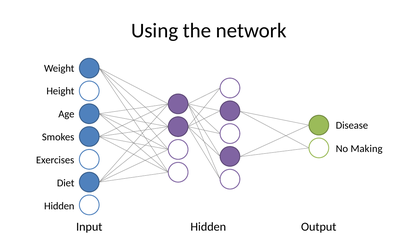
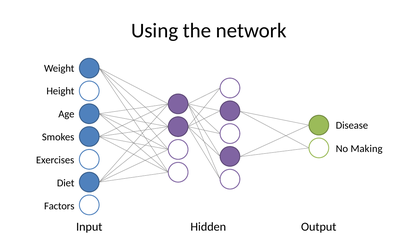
Hidden at (59, 206): Hidden -> Factors
